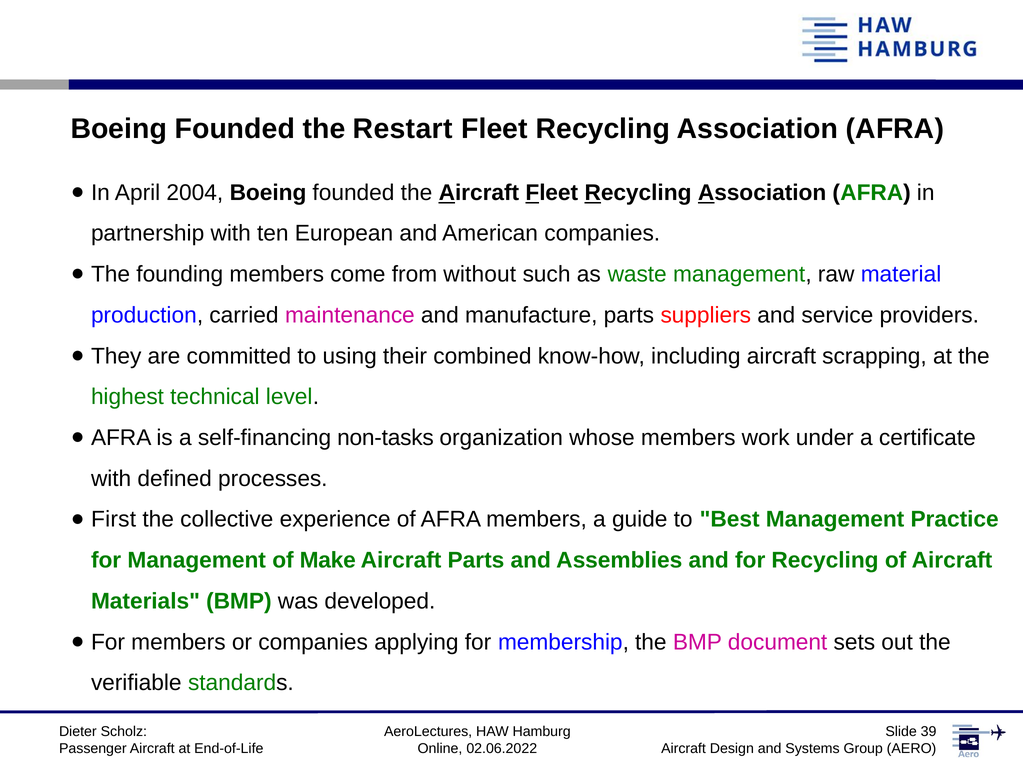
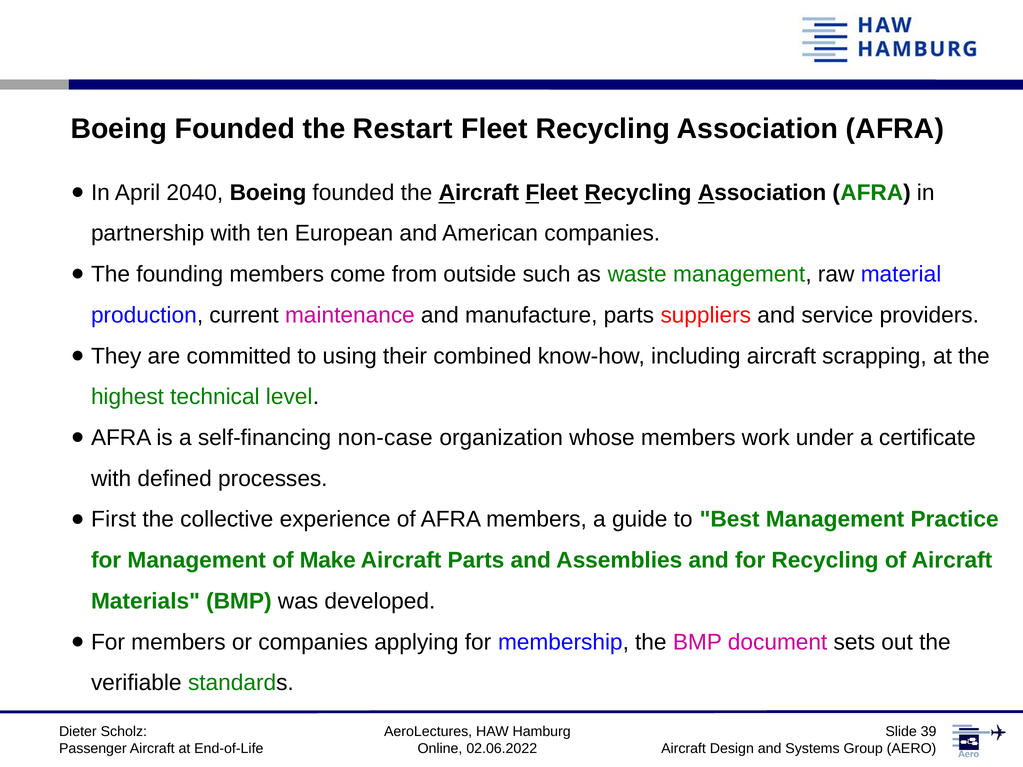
2004: 2004 -> 2040
without: without -> outside
carried: carried -> current
non-tasks: non-tasks -> non-case
